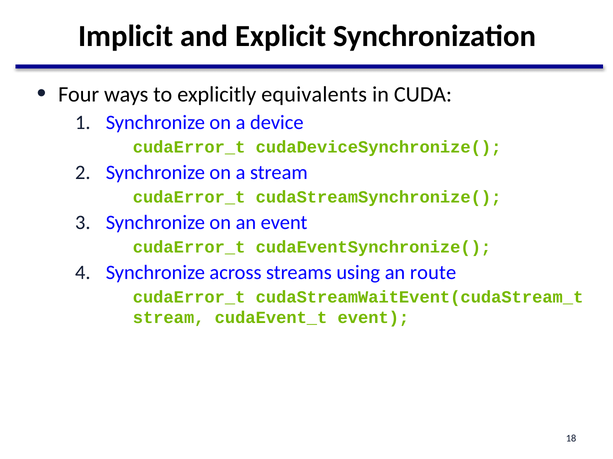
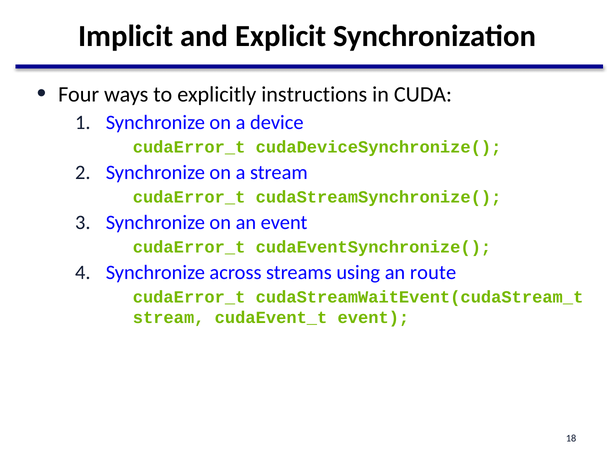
equivalents: equivalents -> instructions
